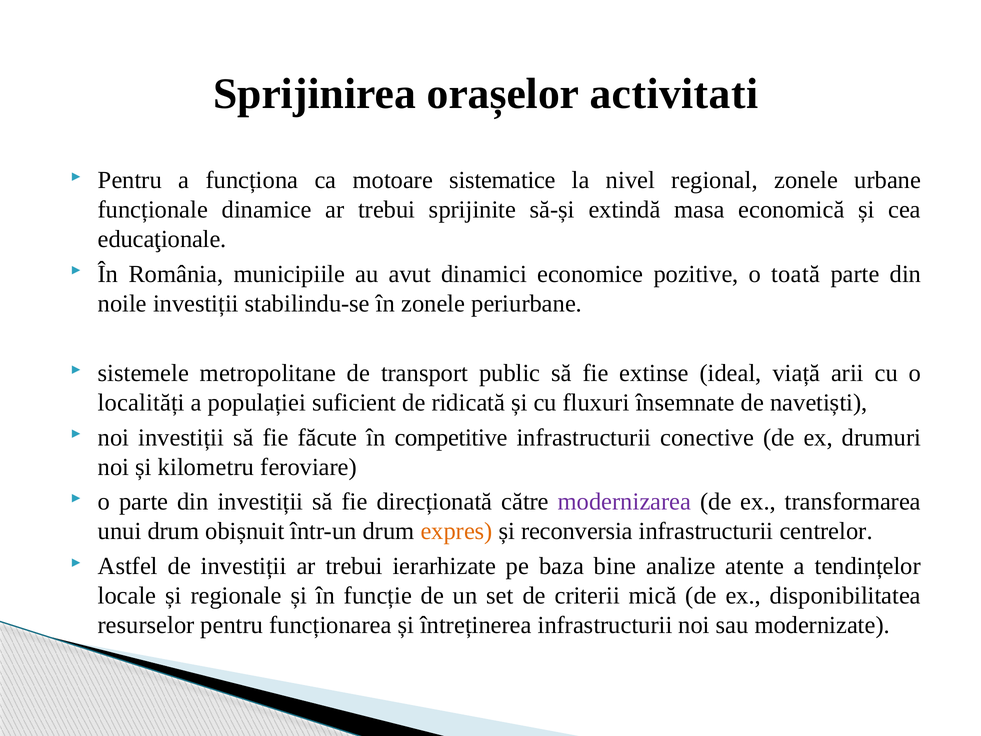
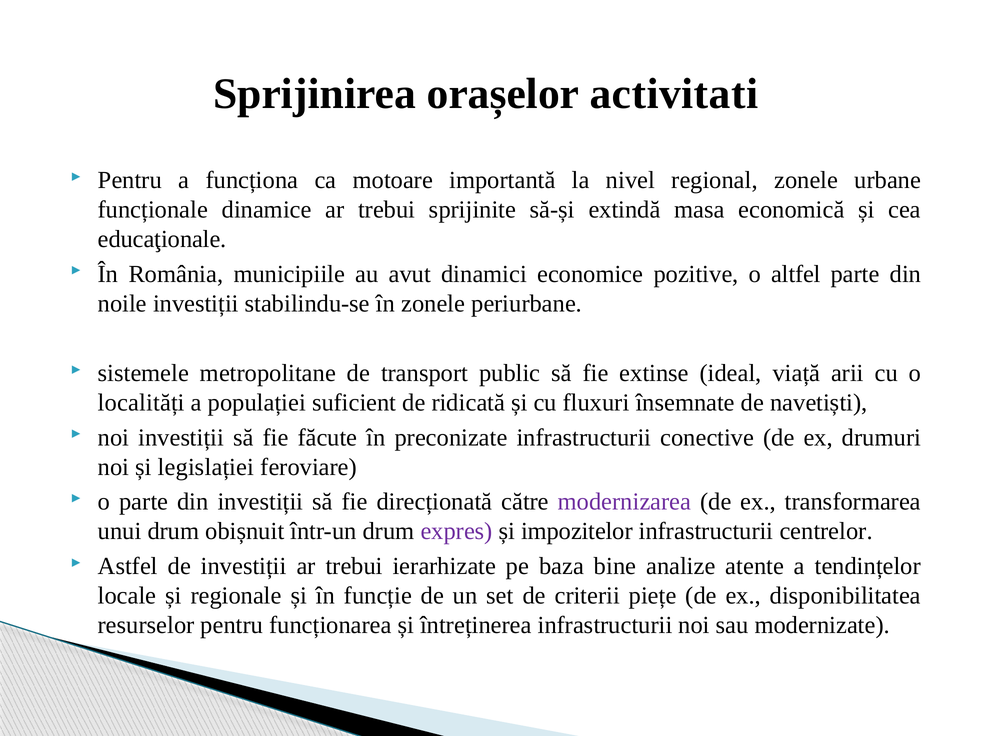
sistematice: sistematice -> importantă
toată: toată -> altfel
competitive: competitive -> preconizate
kilometru: kilometru -> legislației
expres colour: orange -> purple
reconversia: reconversia -> impozitelor
mică: mică -> piețe
